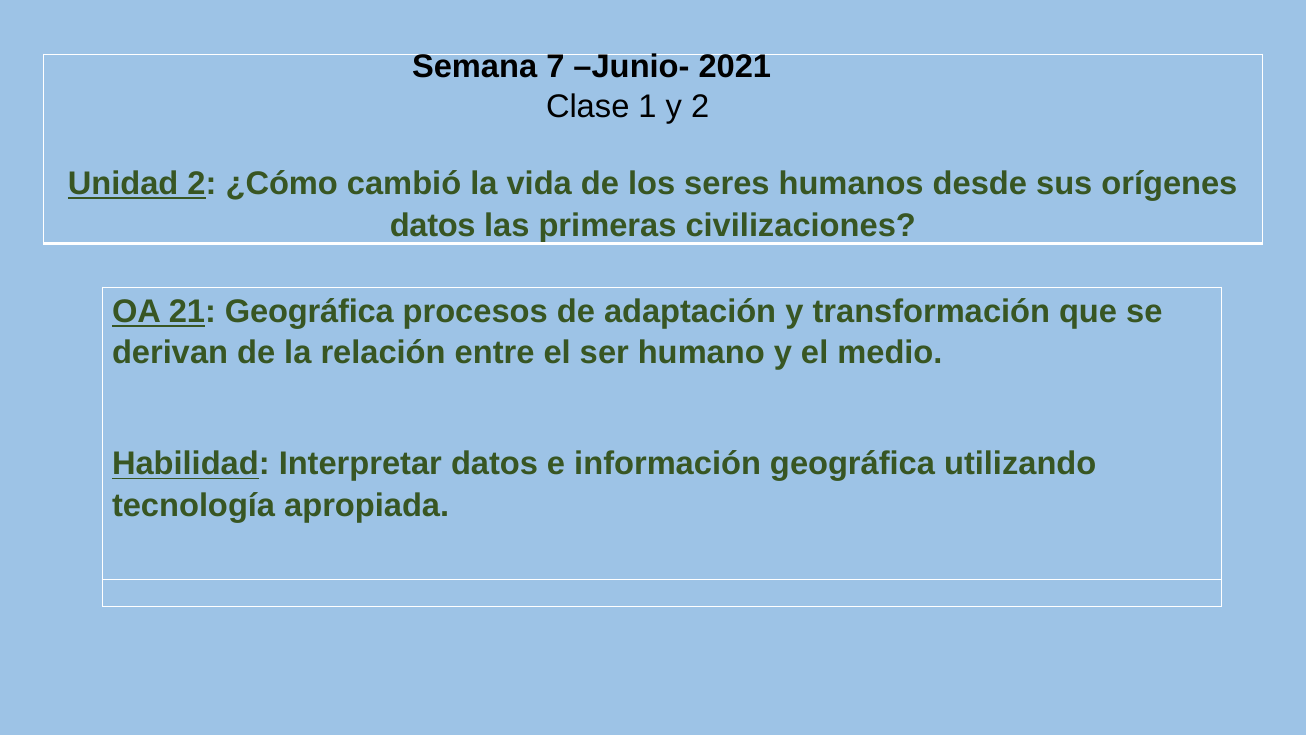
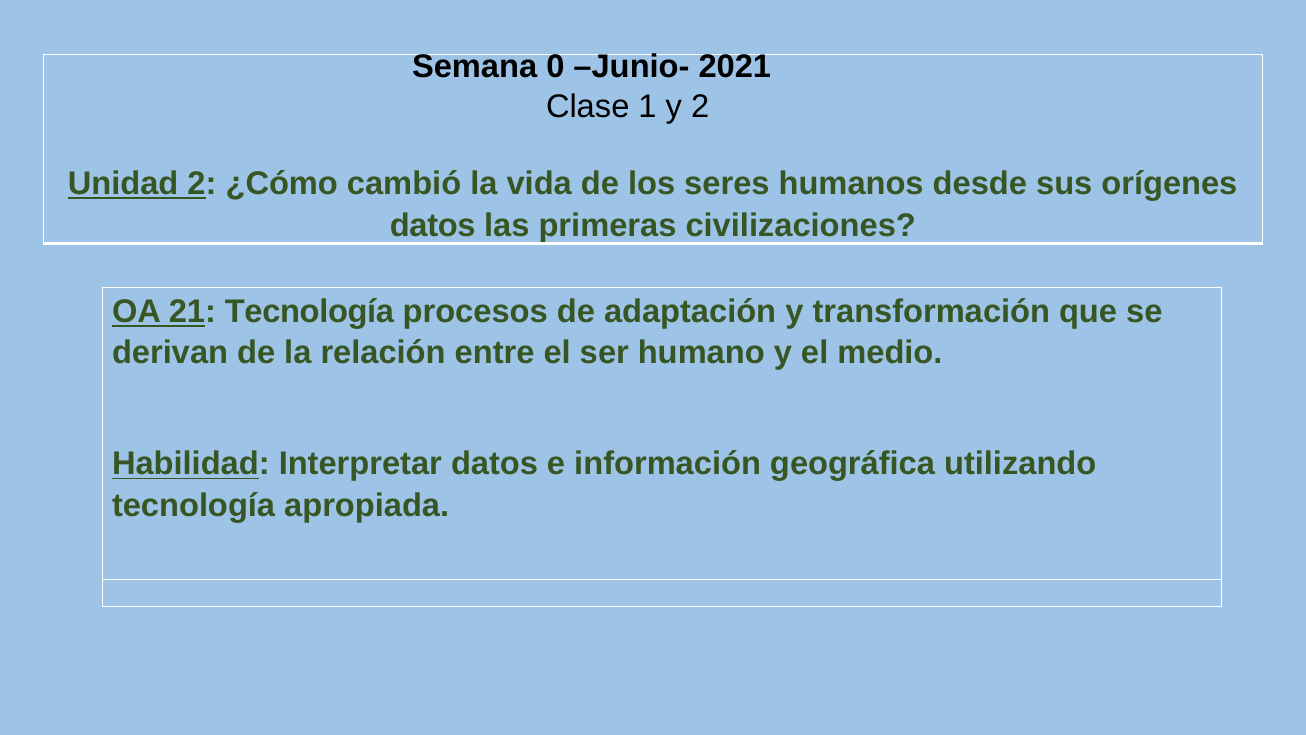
7: 7 -> 0
21 Geográfica: Geográfica -> Tecnología
